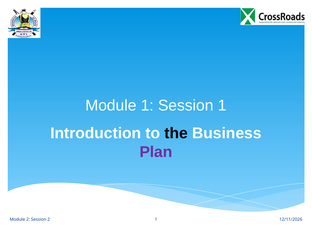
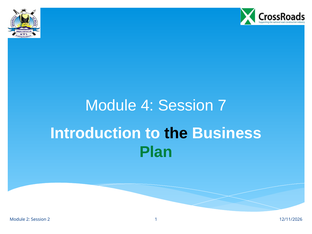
Module 1: 1 -> 4
Session 1: 1 -> 7
Plan colour: purple -> green
